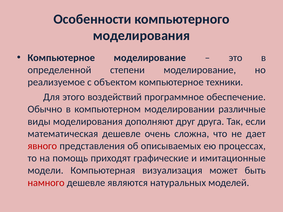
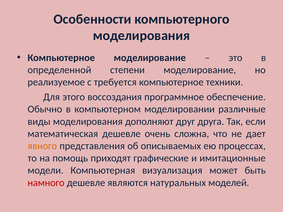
объектом: объектом -> требуется
воздействий: воздействий -> воссоздания
явного colour: red -> orange
